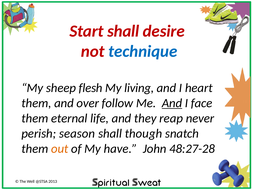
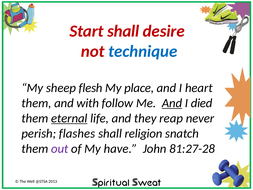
living: living -> place
over: over -> with
face: face -> died
eternal underline: none -> present
season: season -> flashes
though: though -> religion
out colour: orange -> purple
48:27-28: 48:27-28 -> 81:27-28
